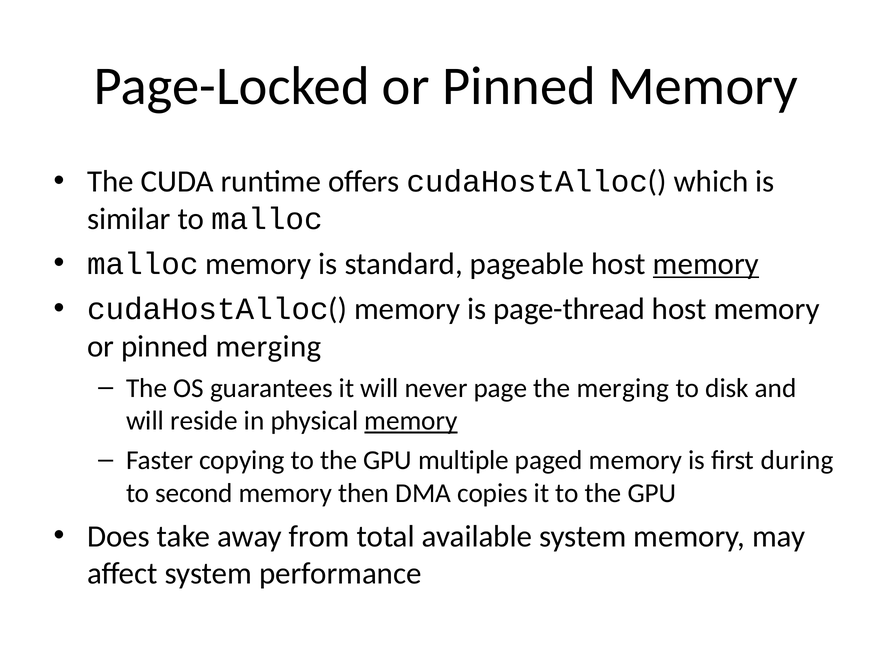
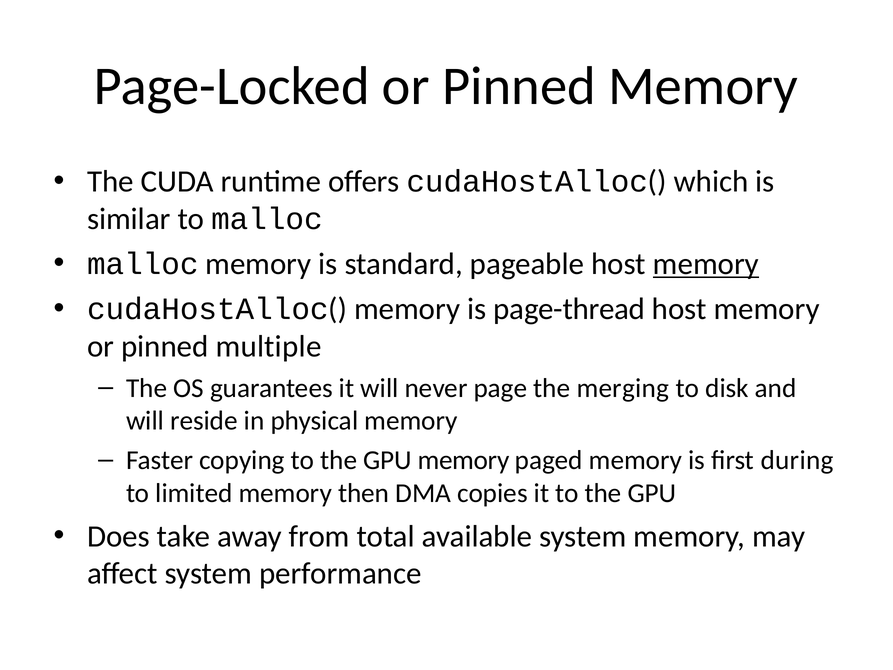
pinned merging: merging -> multiple
memory at (411, 421) underline: present -> none
GPU multiple: multiple -> memory
second: second -> limited
